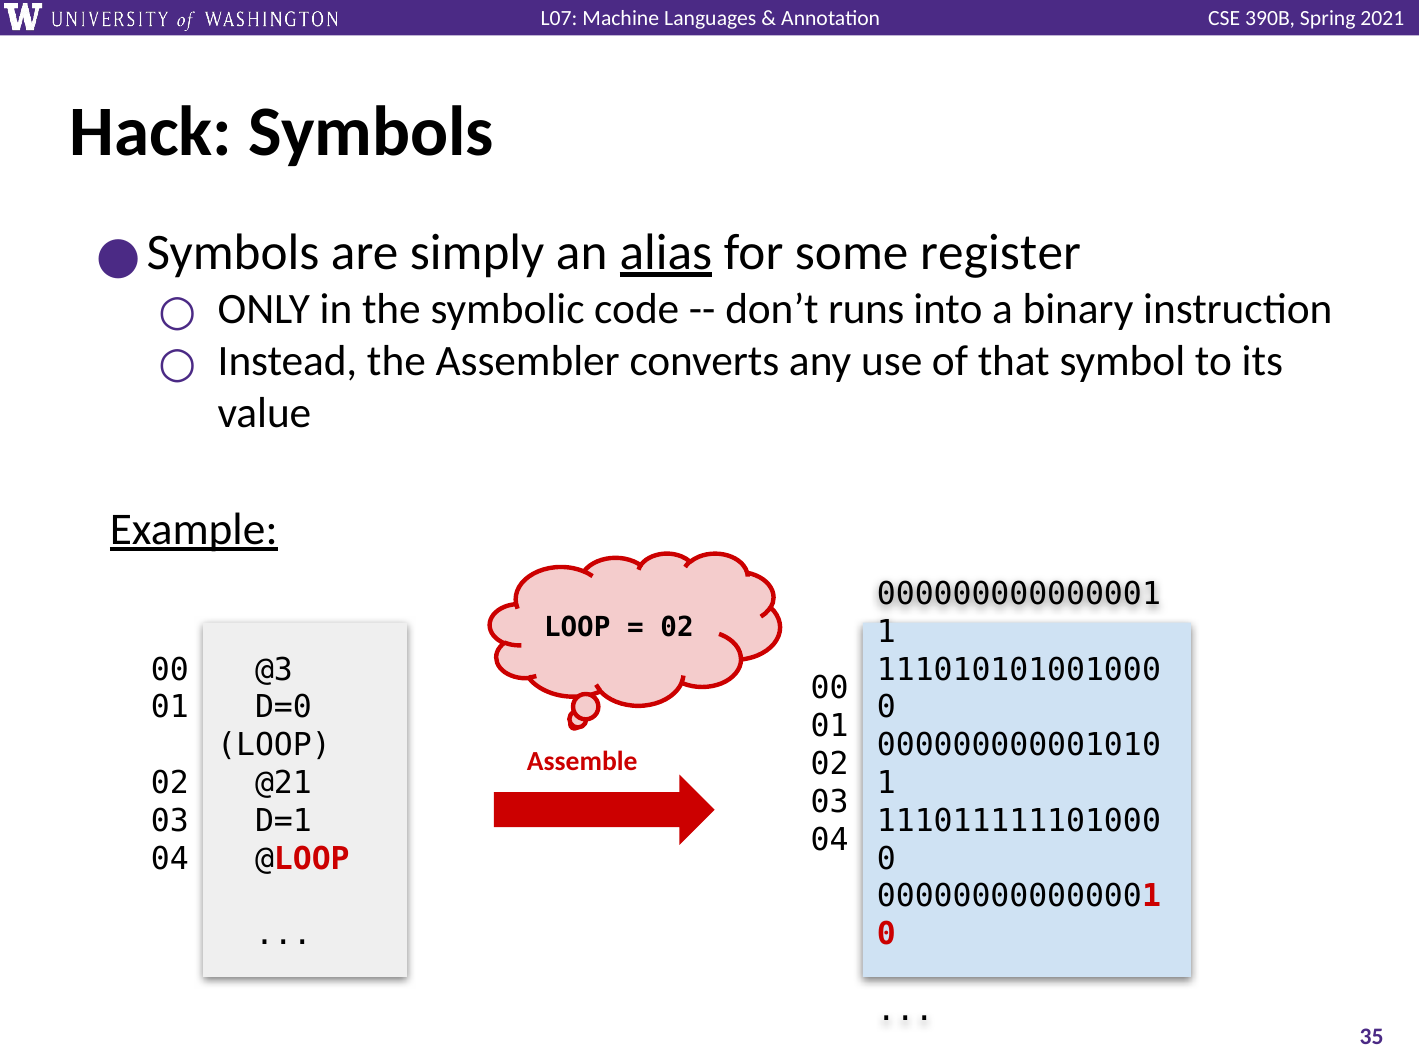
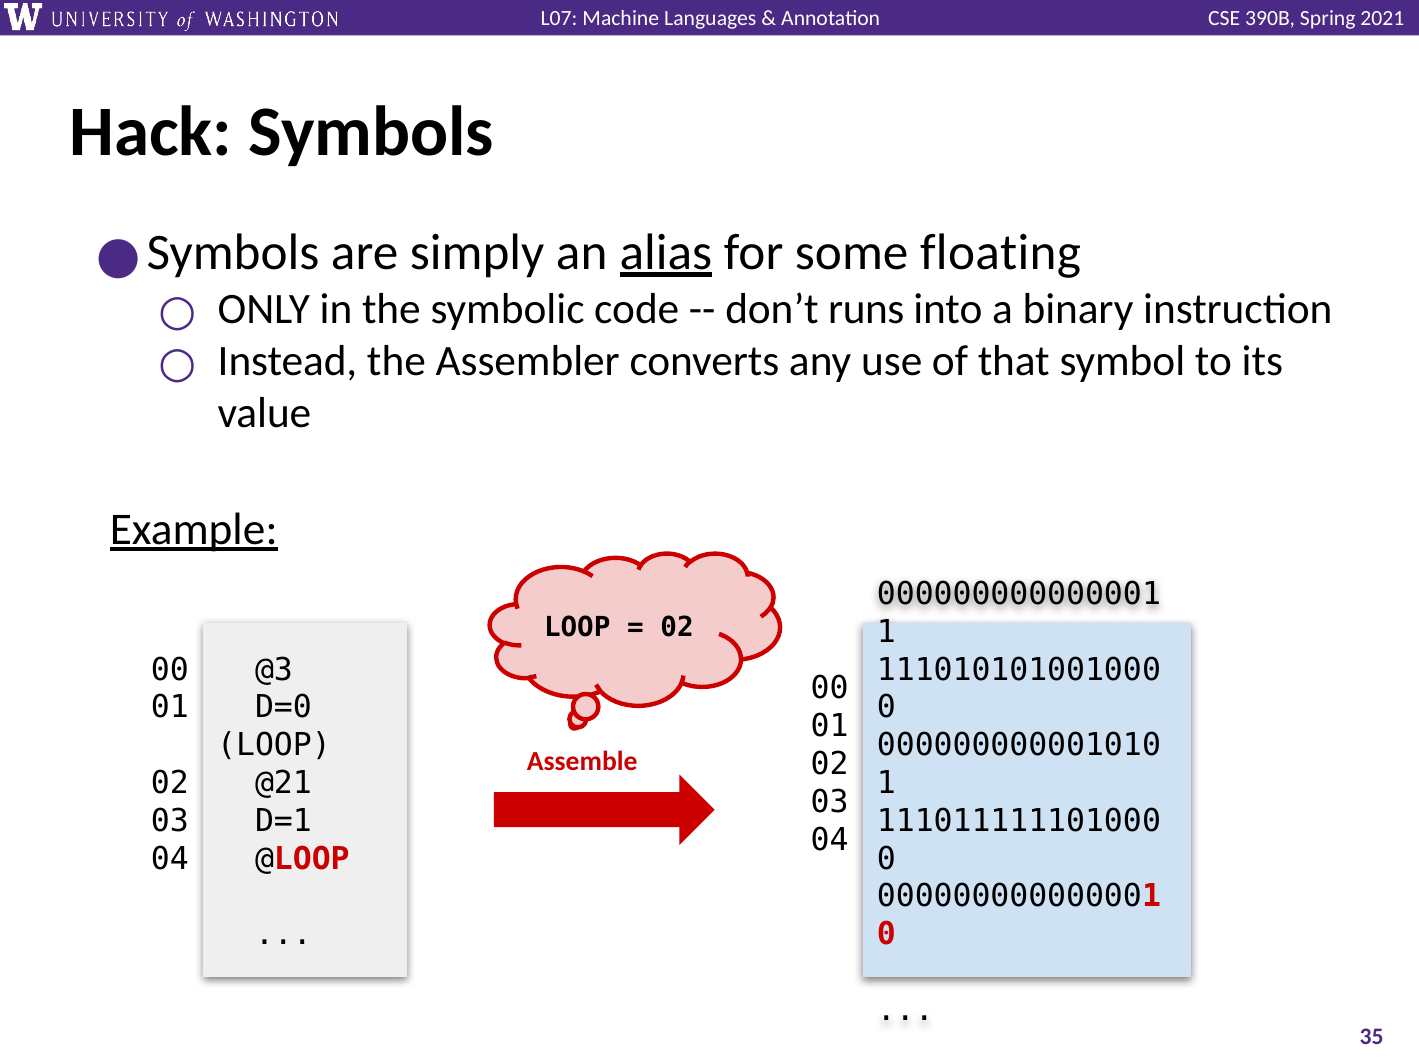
register: register -> floating
